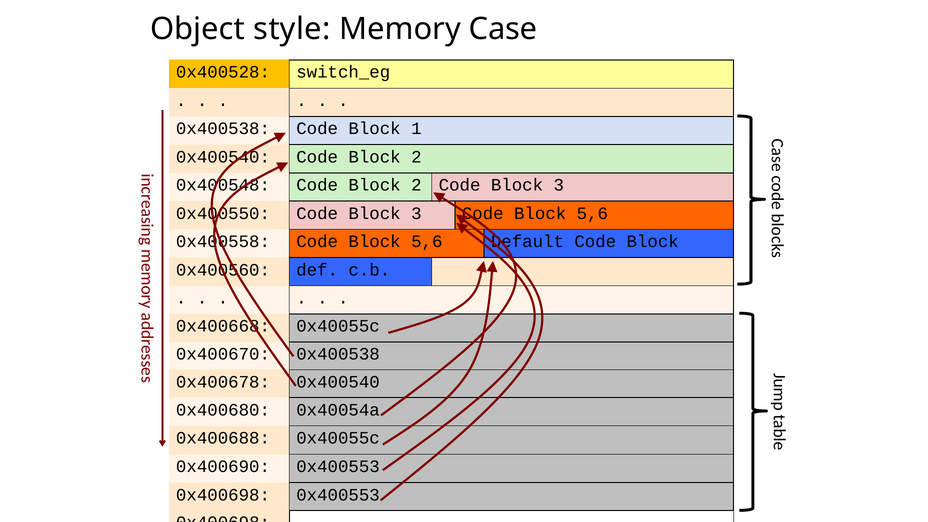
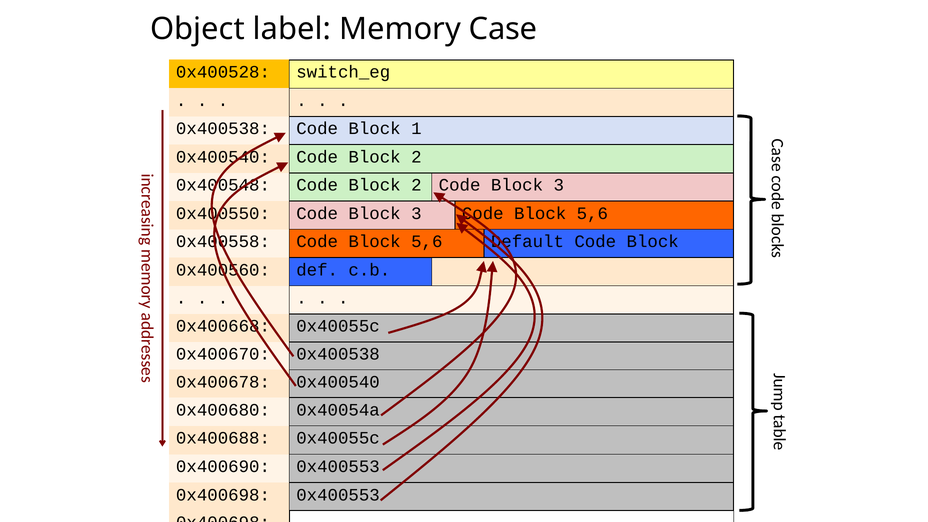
style: style -> label
